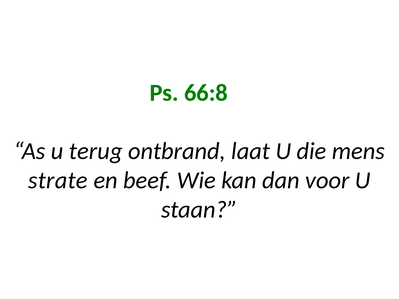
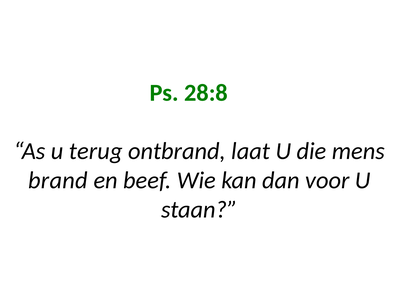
66:8: 66:8 -> 28:8
strate: strate -> brand
